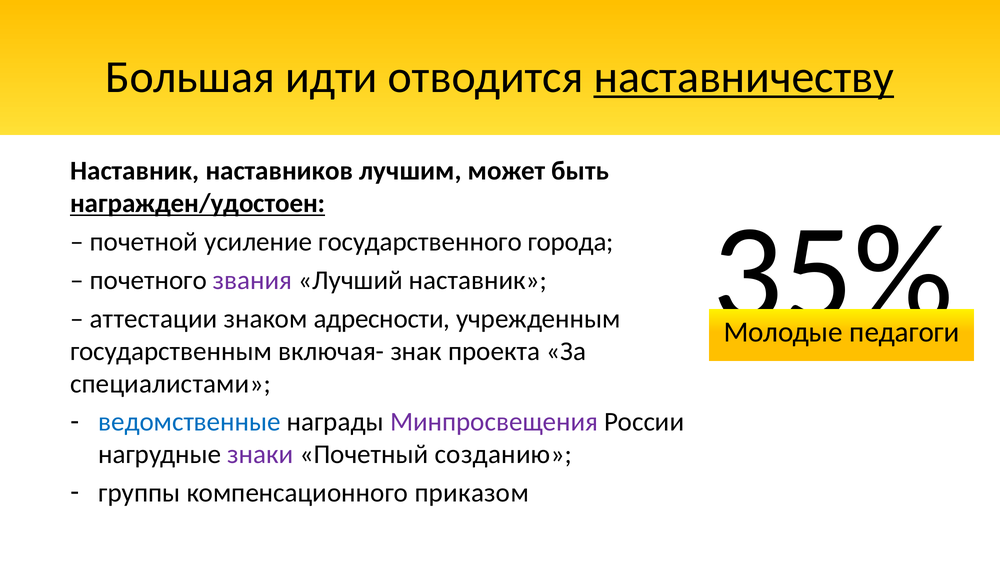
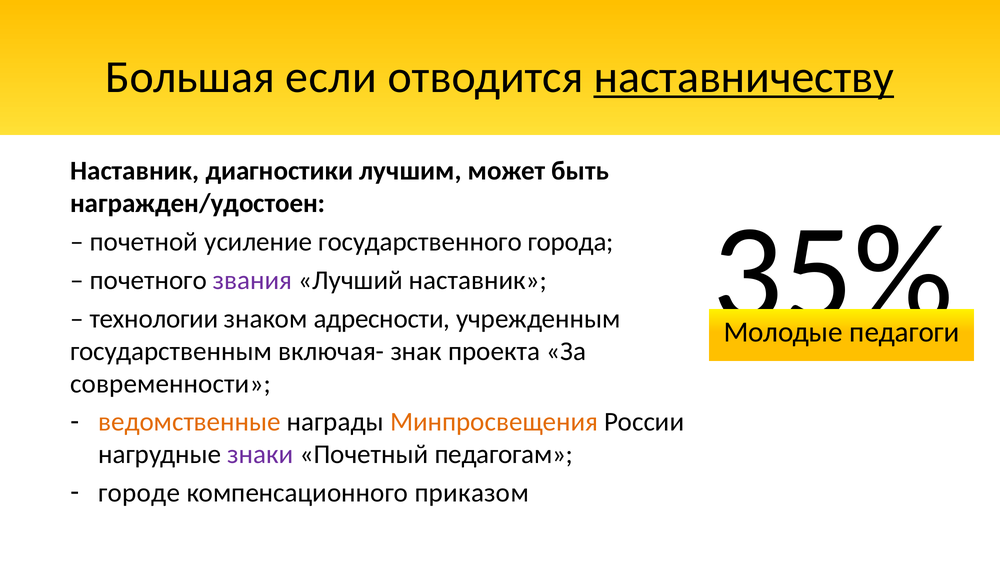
идти: идти -> если
наставников: наставников -> диагностики
награжден/удостоен underline: present -> none
аттестации: аттестации -> технологии
специалистами: специалистами -> современности
ведомственные colour: blue -> orange
Минпросвещения colour: purple -> orange
созданию: созданию -> педагогам
группы: группы -> городе
